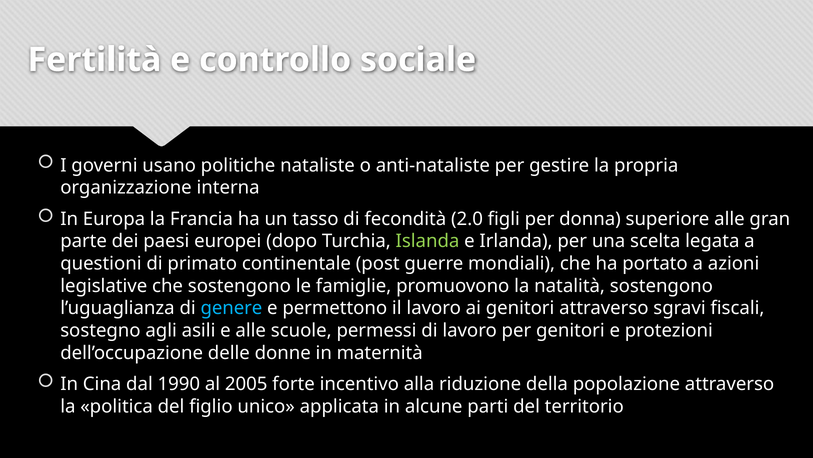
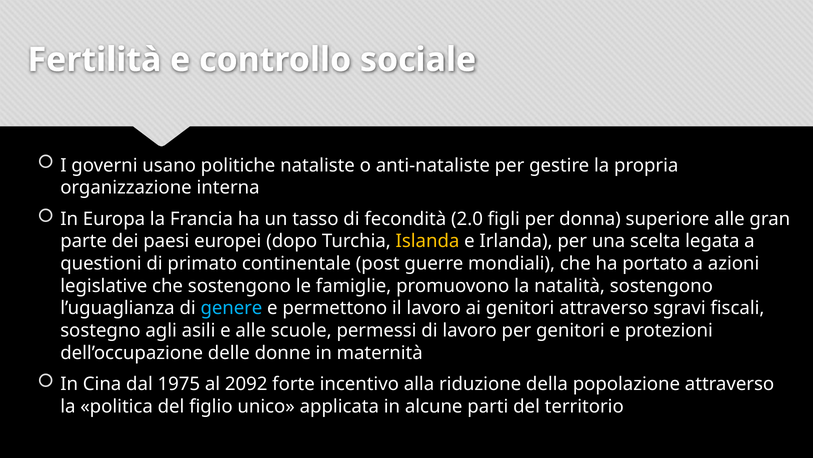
Islanda colour: light green -> yellow
1990: 1990 -> 1975
2005: 2005 -> 2092
